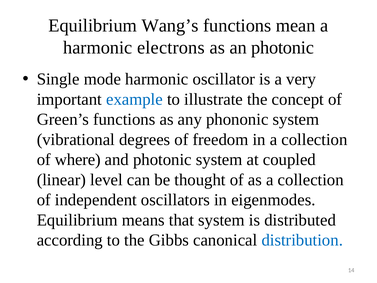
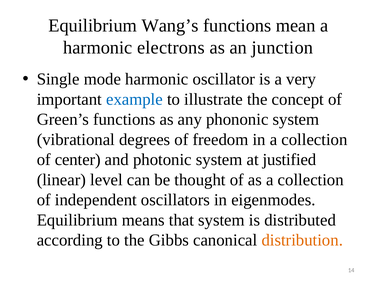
an photonic: photonic -> junction
where: where -> center
coupled: coupled -> justified
distribution colour: blue -> orange
